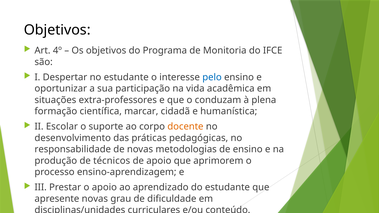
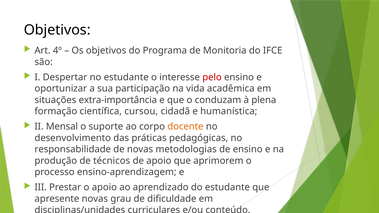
pelo colour: blue -> red
extra-professores: extra-professores -> extra-importância
marcar: marcar -> cursou
Escolar: Escolar -> Mensal
